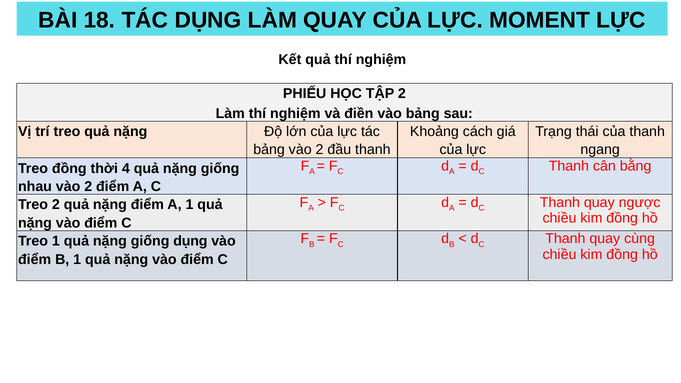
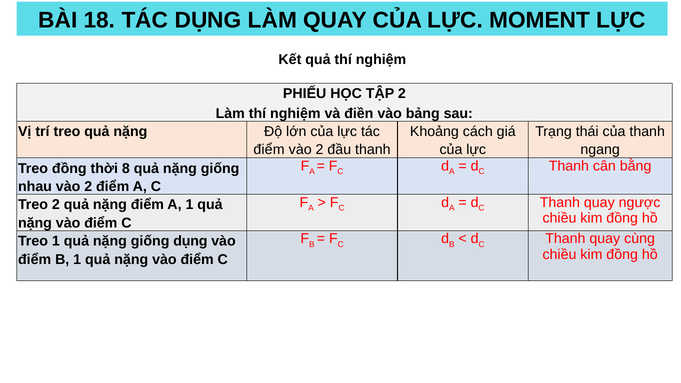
bảng at (269, 150): bảng -> điểm
4: 4 -> 8
